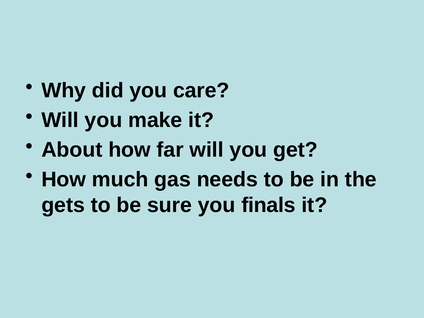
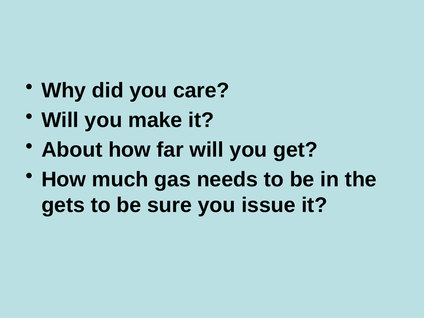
finals: finals -> issue
